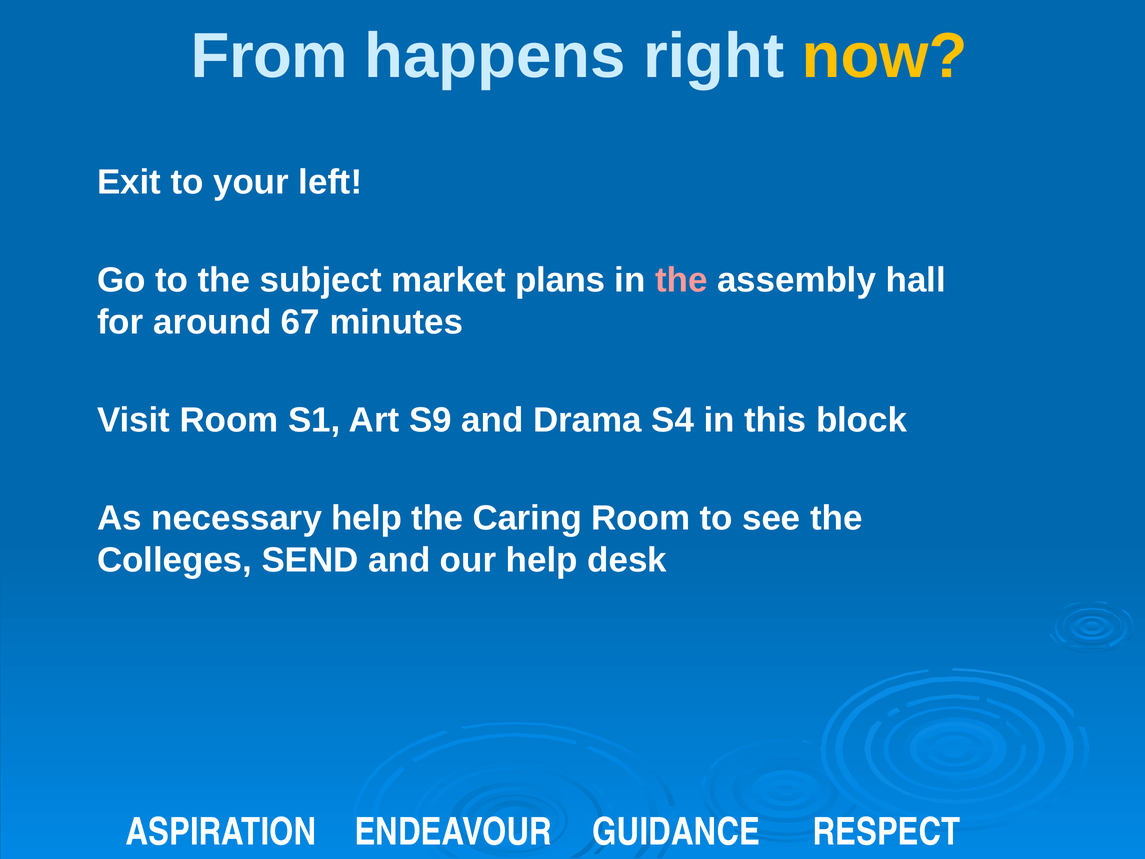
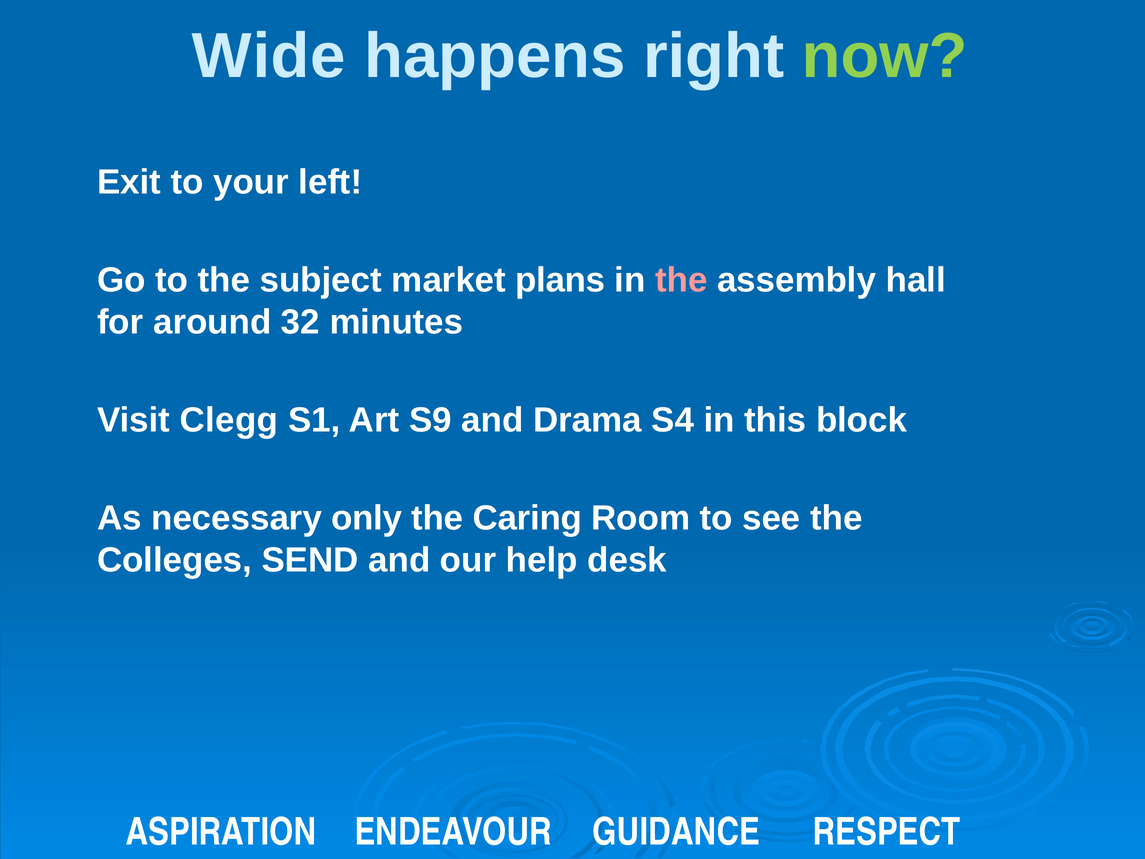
From: From -> Wide
now colour: yellow -> light green
67: 67 -> 32
Visit Room: Room -> Clegg
necessary help: help -> only
